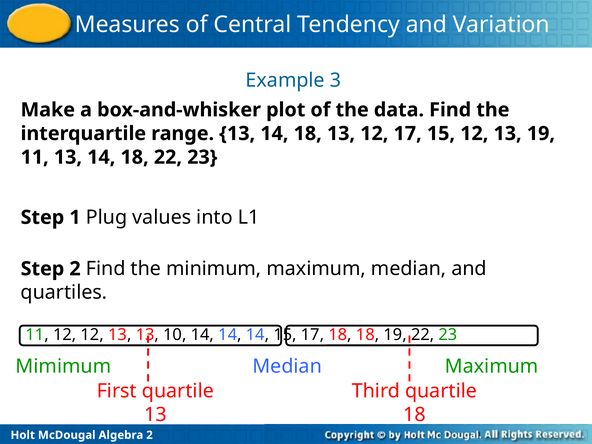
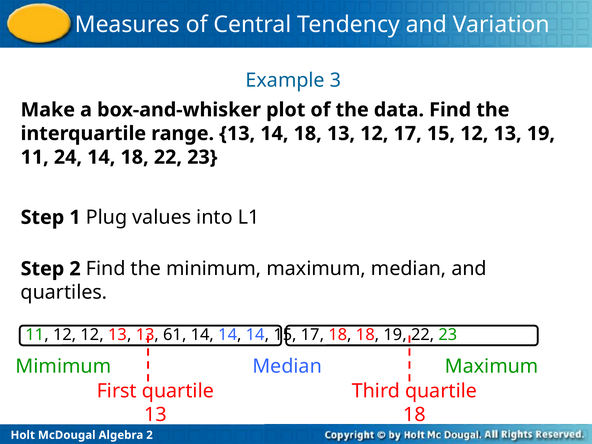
11 13: 13 -> 24
10: 10 -> 61
